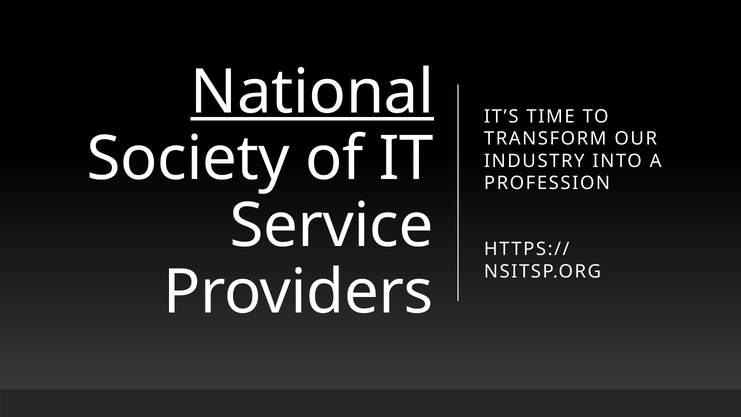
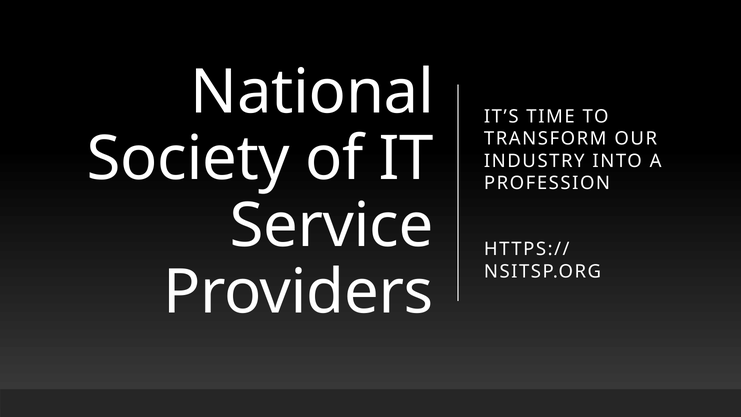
National underline: present -> none
